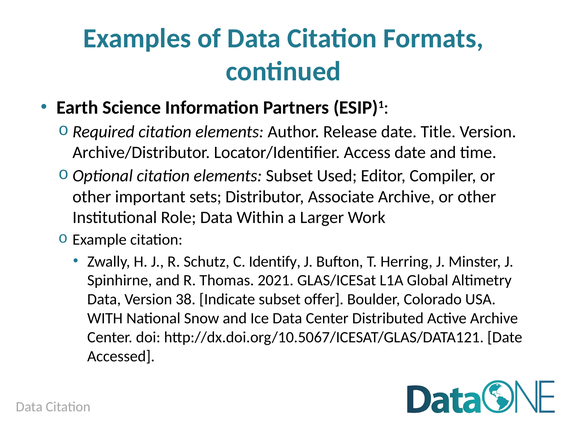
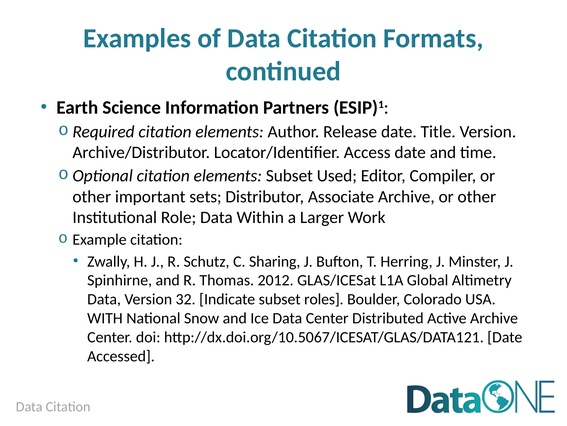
Identify: Identify -> Sharing
2021: 2021 -> 2012
38: 38 -> 32
offer: offer -> roles
